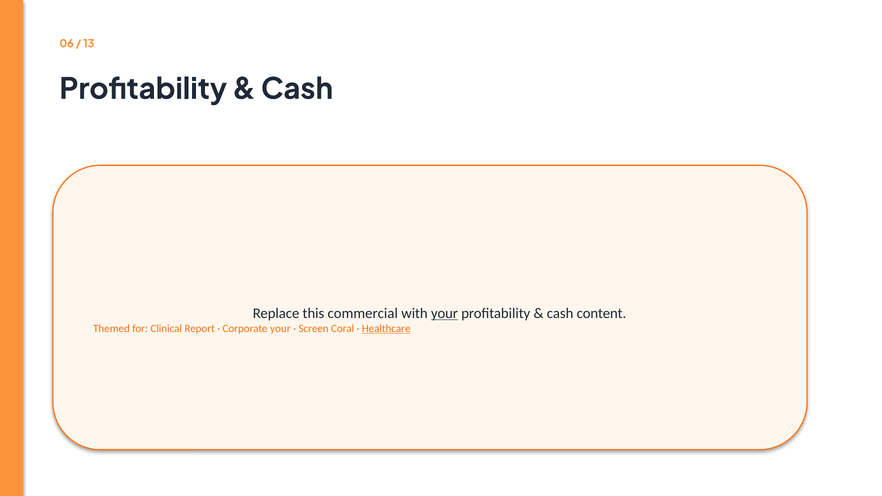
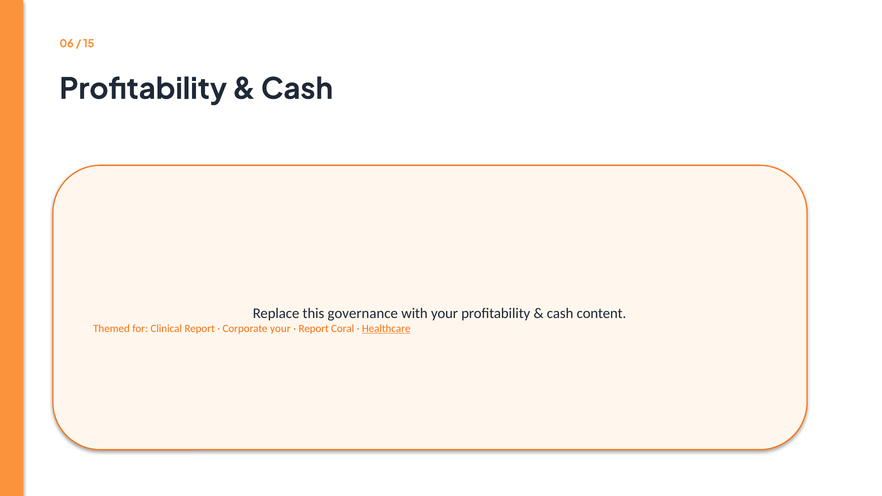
13: 13 -> 15
commercial: commercial -> governance
your at (445, 314) underline: present -> none
Screen at (314, 329): Screen -> Report
